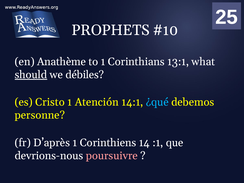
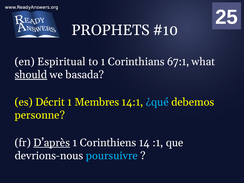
Anathème: Anathème -> Espiritual
13:1: 13:1 -> 67:1
débiles: débiles -> basada
Cristo: Cristo -> Décrit
Atención: Atención -> Membres
D’après underline: none -> present
poursuivre colour: pink -> light blue
